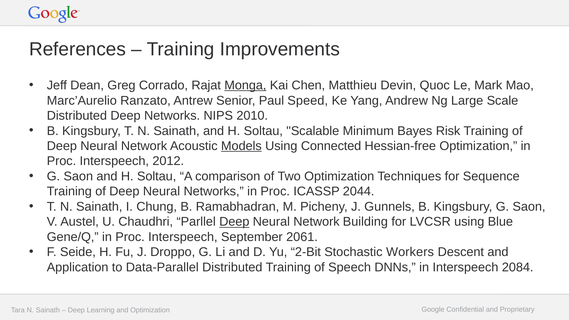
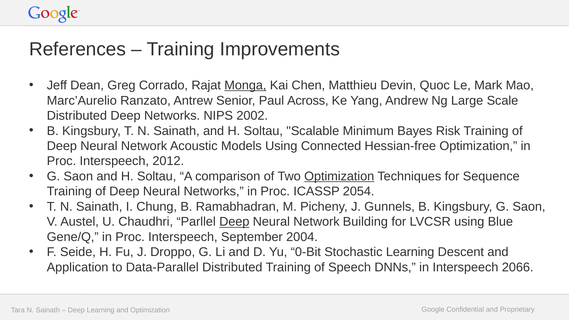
Speed: Speed -> Across
2010: 2010 -> 2002
Models underline: present -> none
Optimization at (339, 176) underline: none -> present
2044: 2044 -> 2054
2061: 2061 -> 2004
2-Bit: 2-Bit -> 0-Bit
Stochastic Workers: Workers -> Learning
2084: 2084 -> 2066
